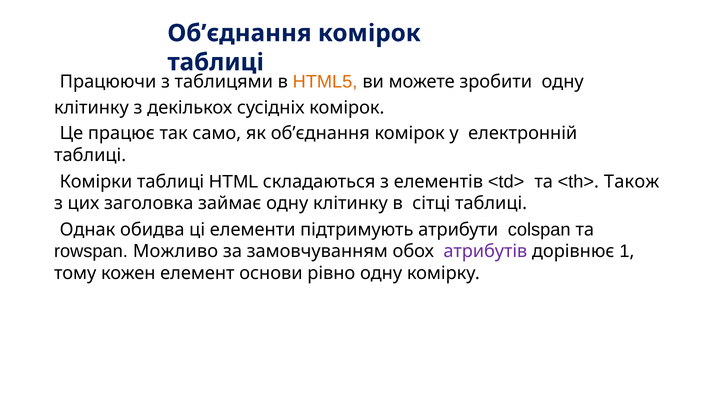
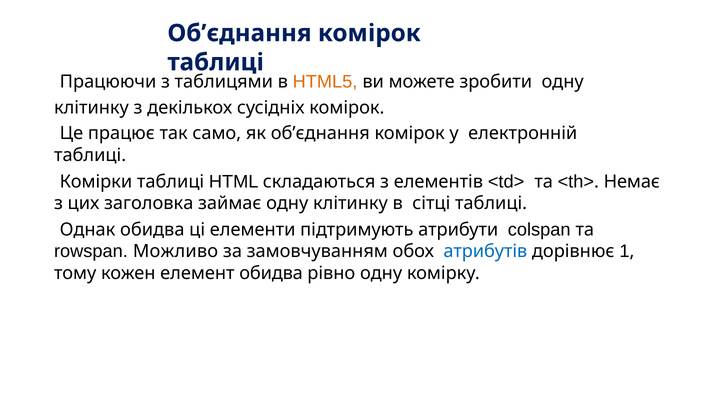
Також: Також -> Немає
атрибутів colour: purple -> blue
елемент основи: основи -> обидва
